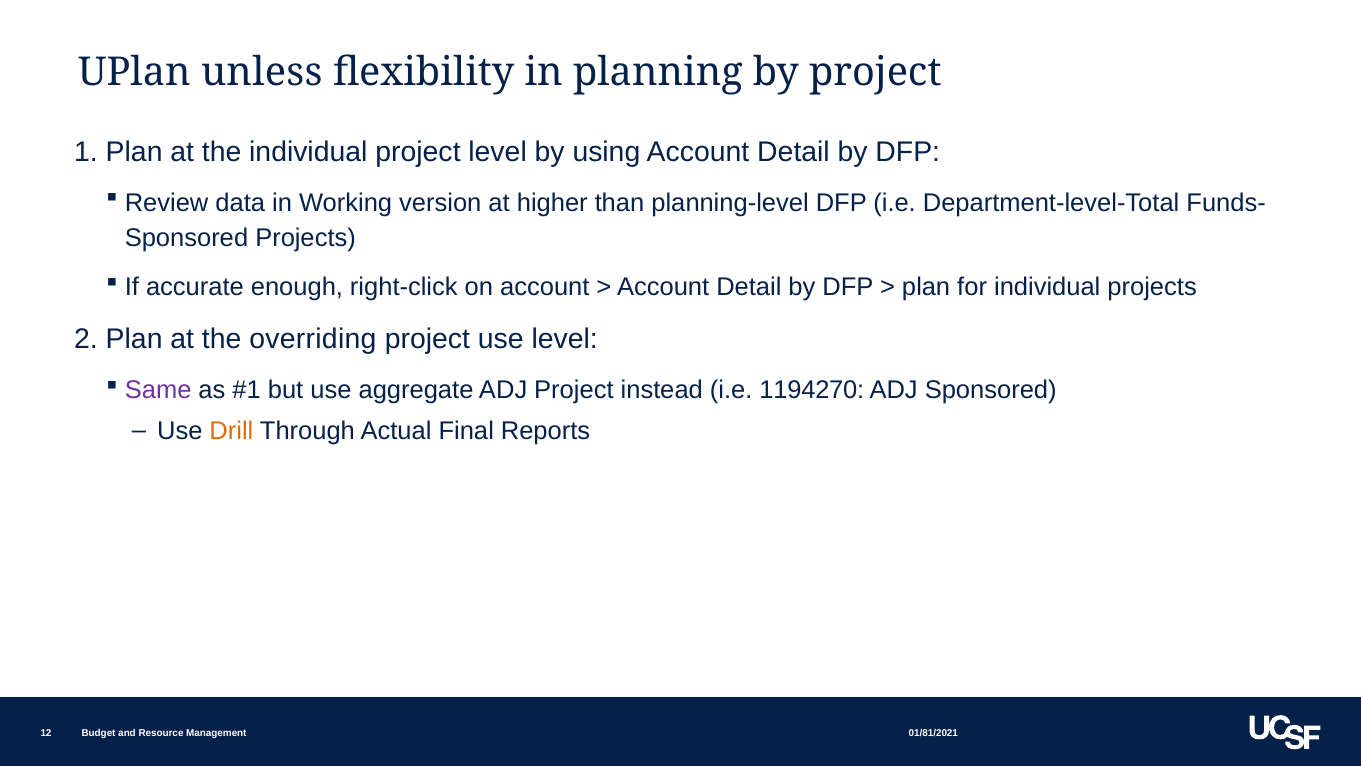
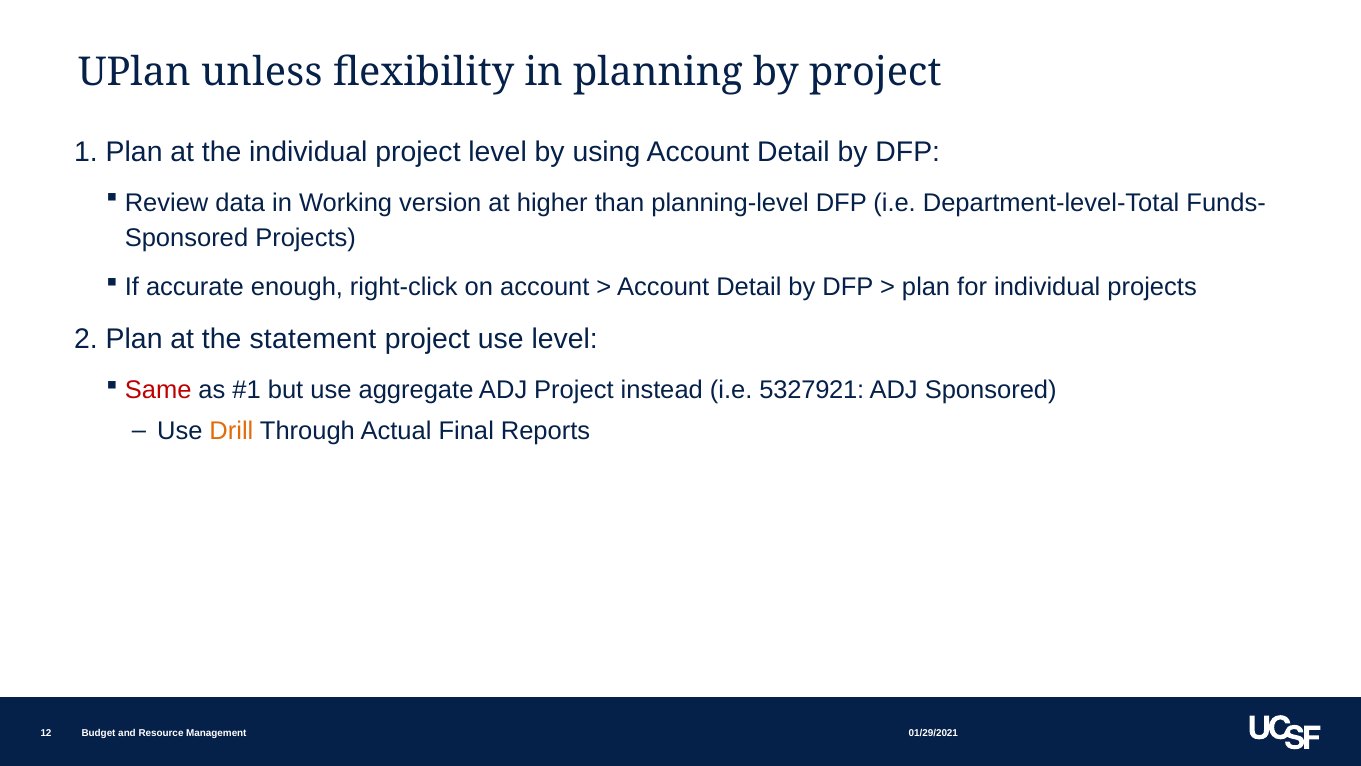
overriding: overriding -> statement
Same colour: purple -> red
1194270: 1194270 -> 5327921
01/81/2021: 01/81/2021 -> 01/29/2021
